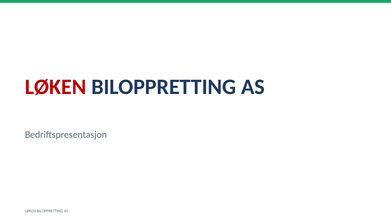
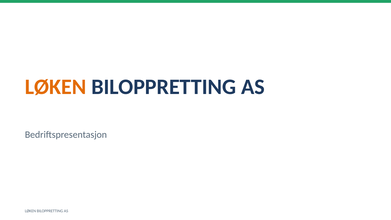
LØKEN at (56, 87) colour: red -> orange
